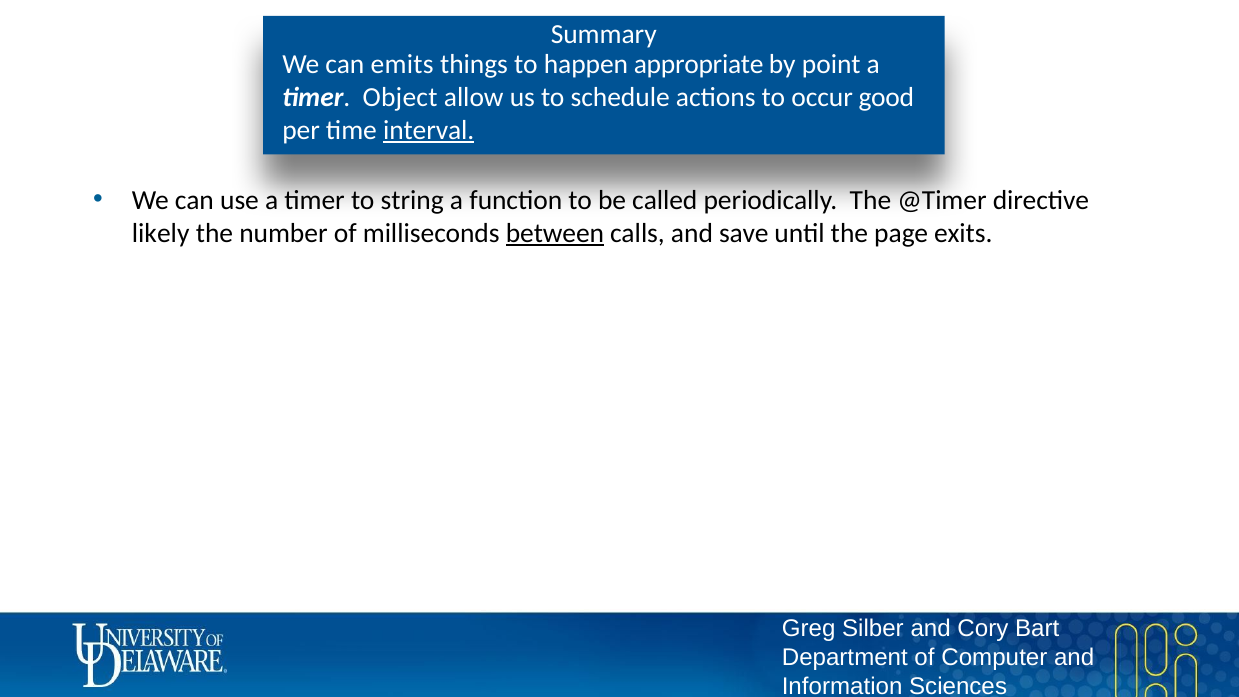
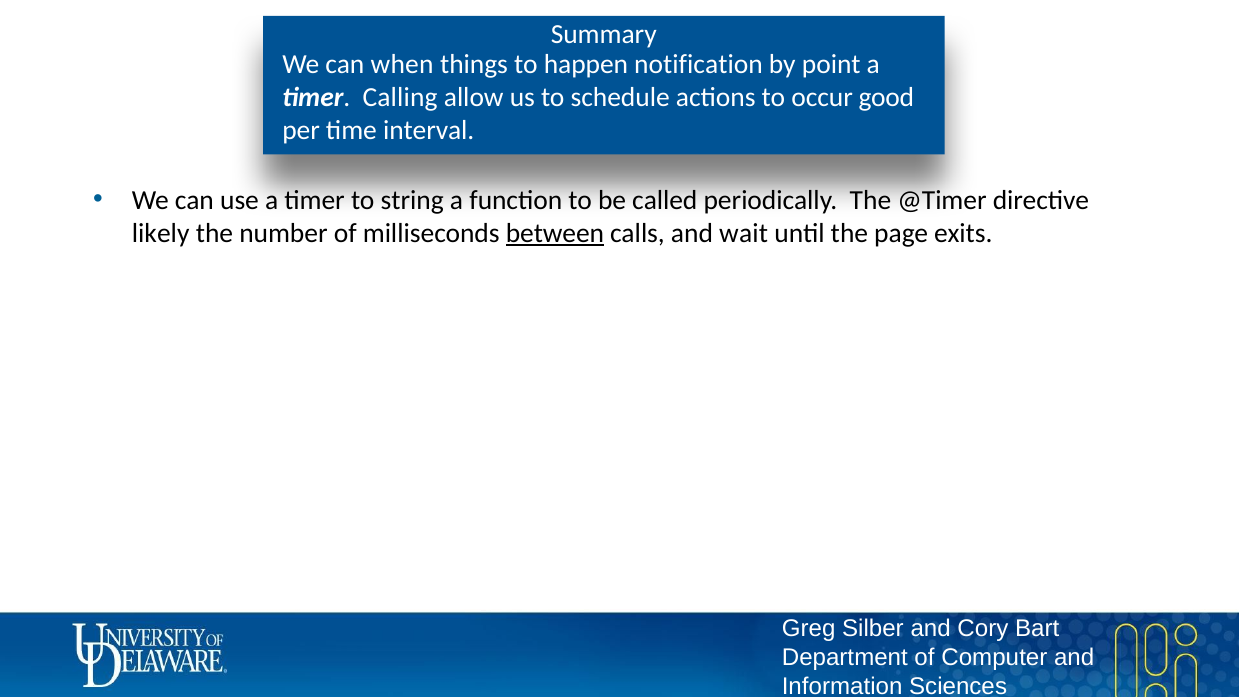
emits: emits -> when
appropriate: appropriate -> notification
Object: Object -> Calling
interval underline: present -> none
save: save -> wait
